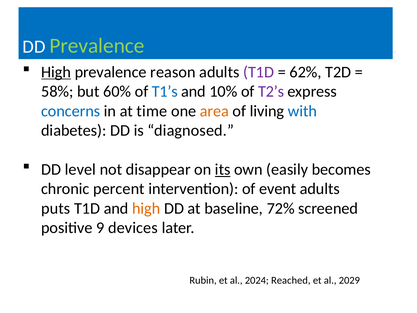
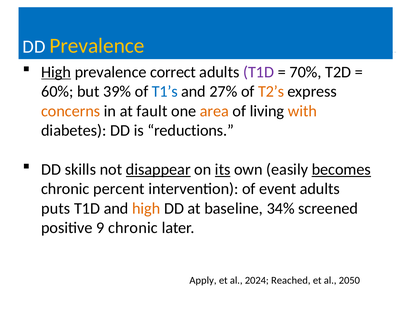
Prevalence at (97, 46) colour: light green -> yellow
reason: reason -> correct
62%: 62% -> 70%
58%: 58% -> 60%
60%: 60% -> 39%
10%: 10% -> 27%
T2’s colour: purple -> orange
concerns colour: blue -> orange
time: time -> fault
with colour: blue -> orange
diagnosed: diagnosed -> reductions
level: level -> skills
disappear underline: none -> present
becomes underline: none -> present
72%: 72% -> 34%
9 devices: devices -> chronic
Rubin: Rubin -> Apply
2029: 2029 -> 2050
